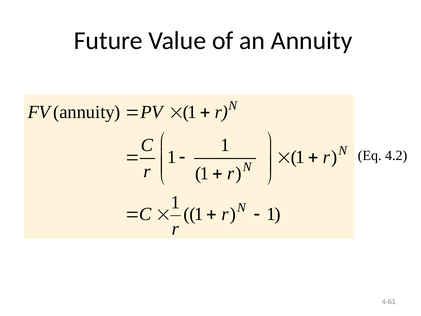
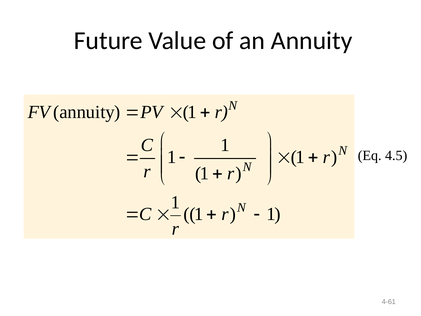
4.2: 4.2 -> 4.5
